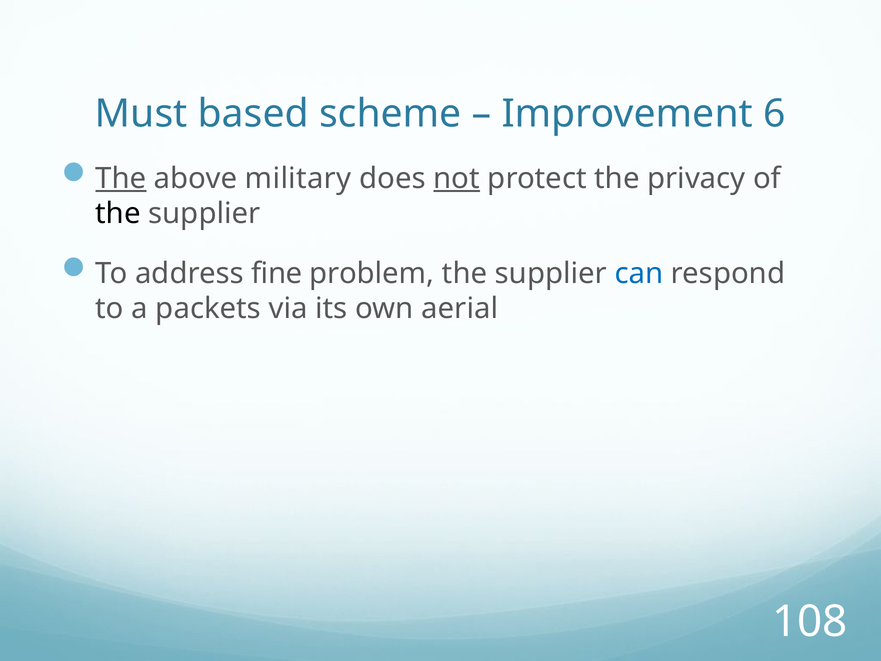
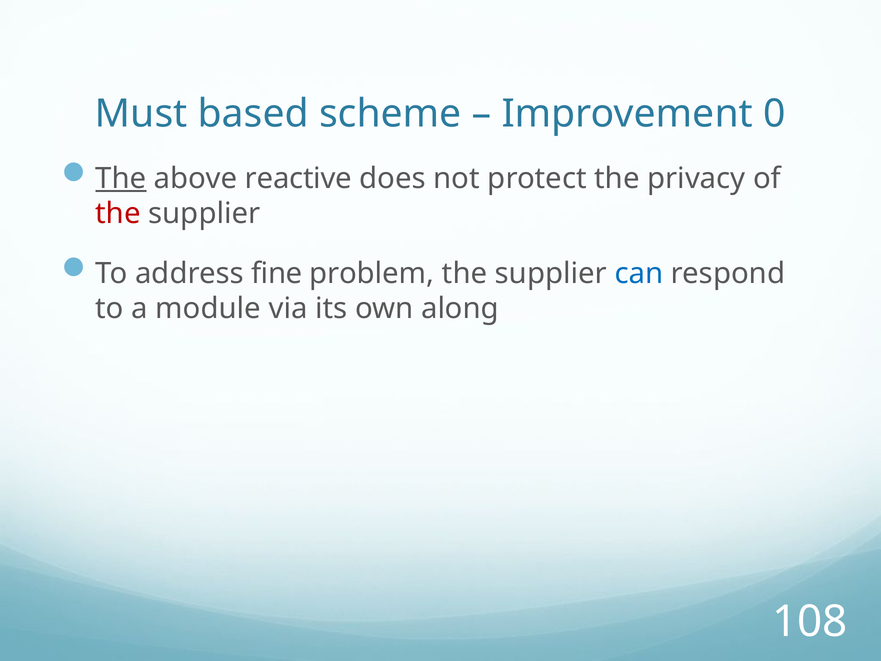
6: 6 -> 0
military: military -> reactive
not underline: present -> none
the at (118, 214) colour: black -> red
packets: packets -> module
aerial: aerial -> along
